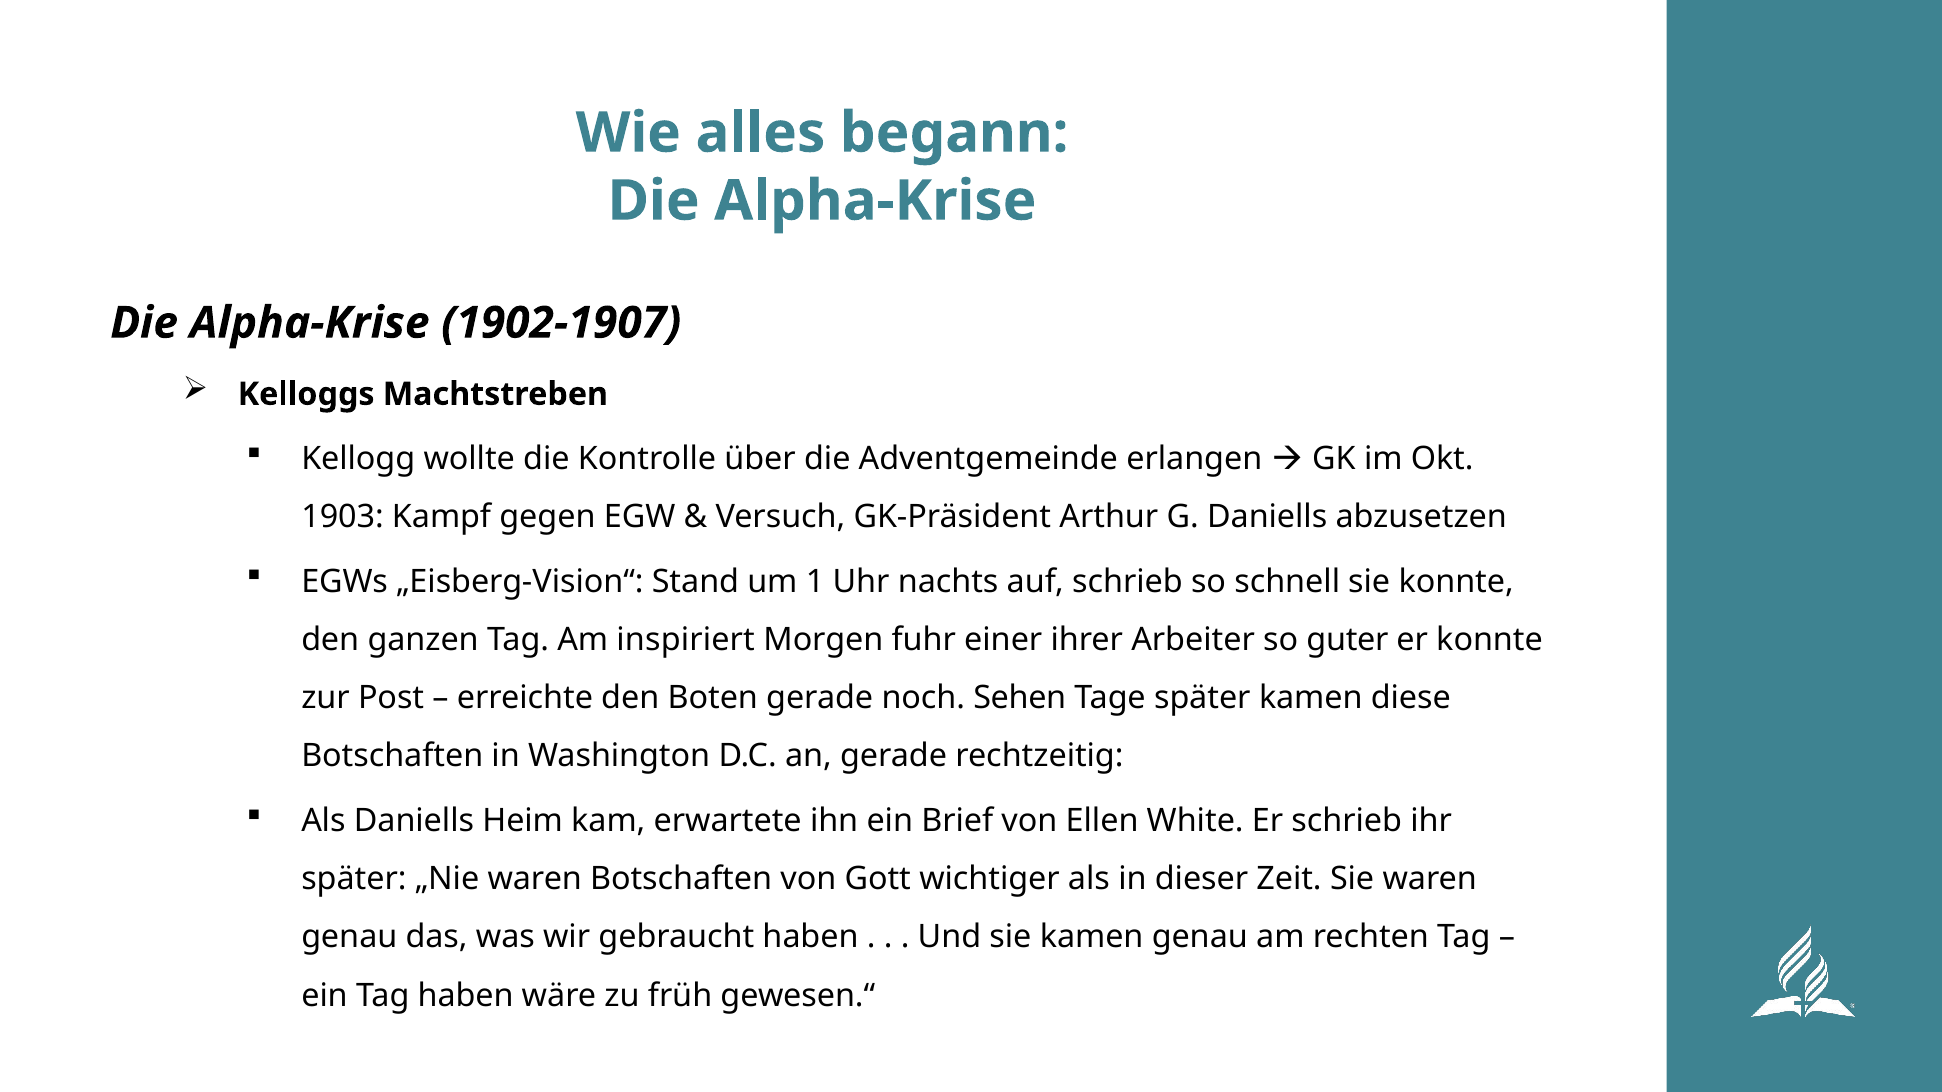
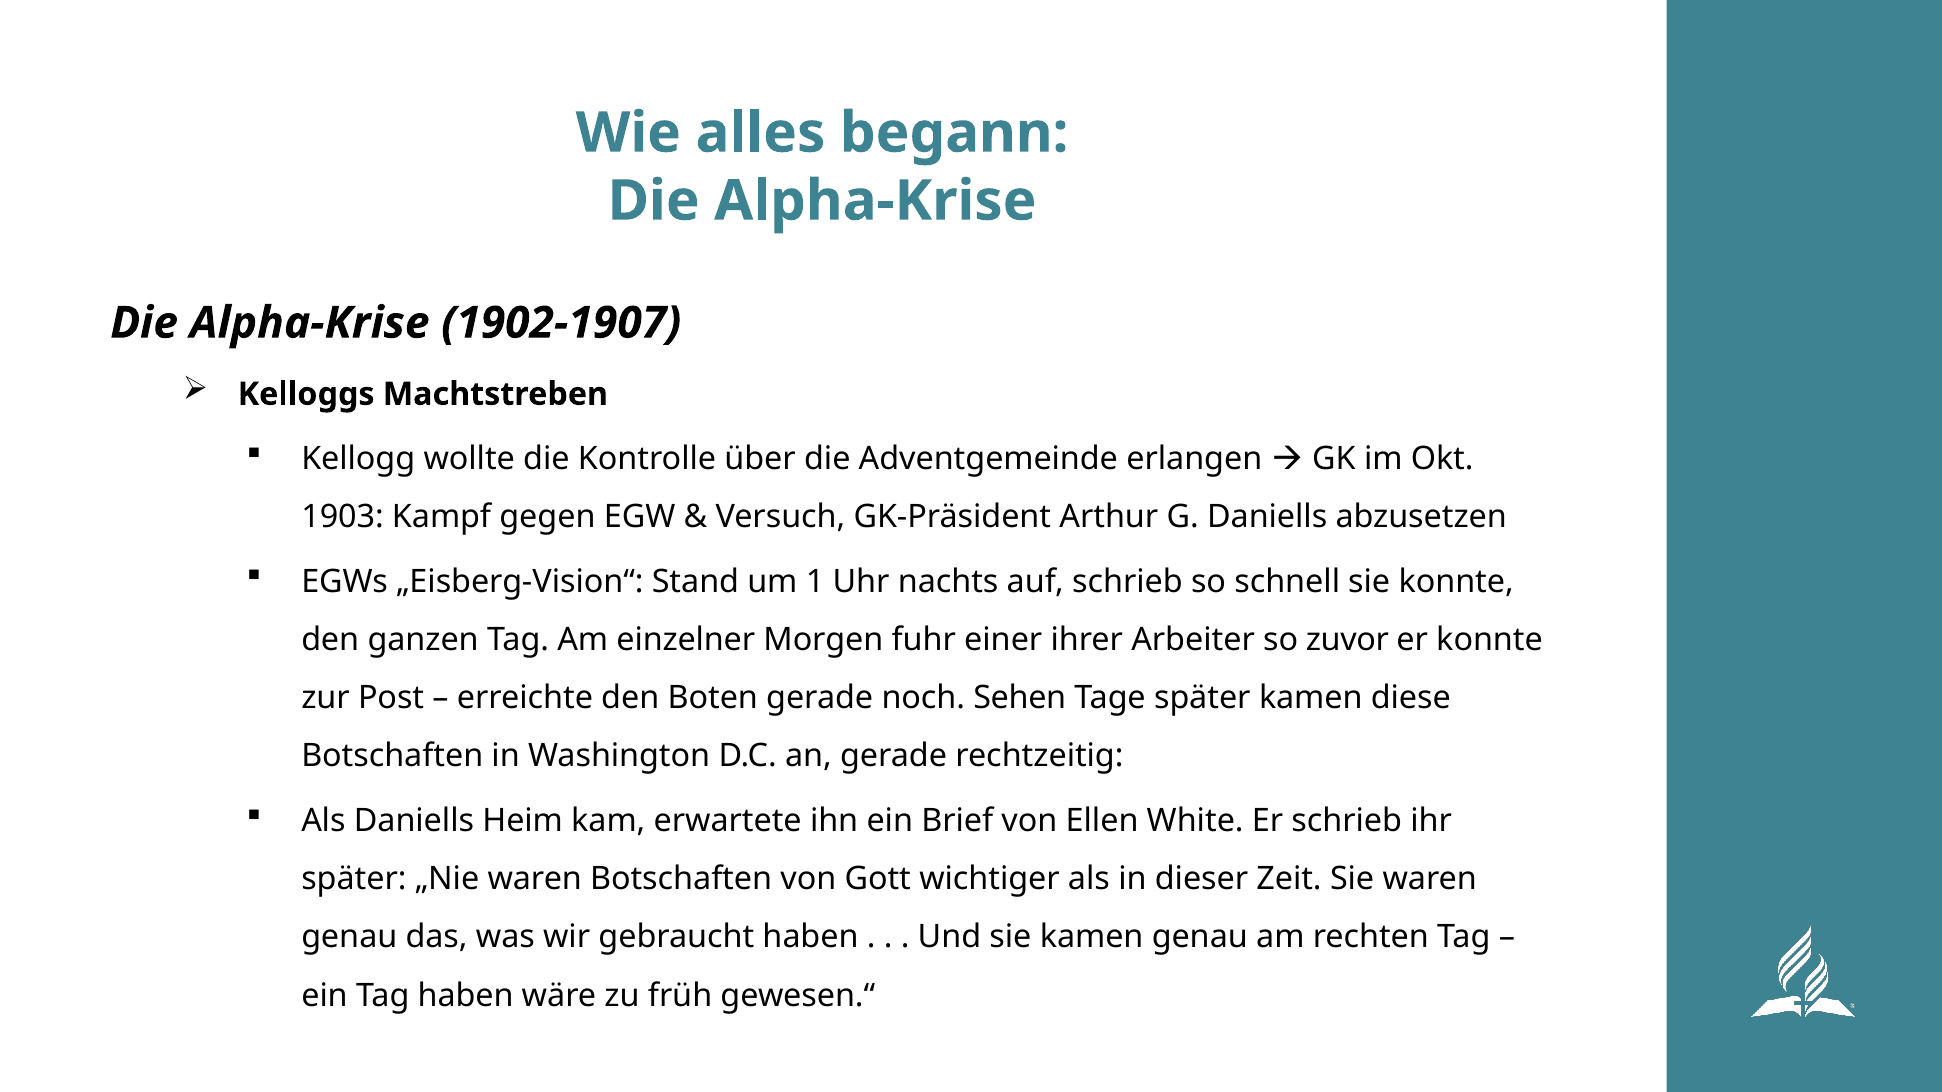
inspiriert: inspiriert -> einzelner
guter: guter -> zuvor
